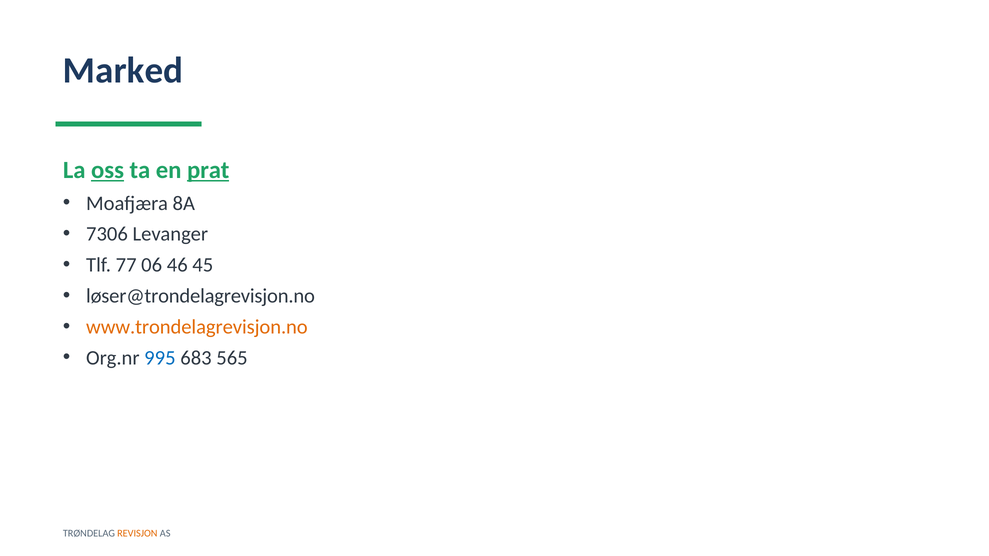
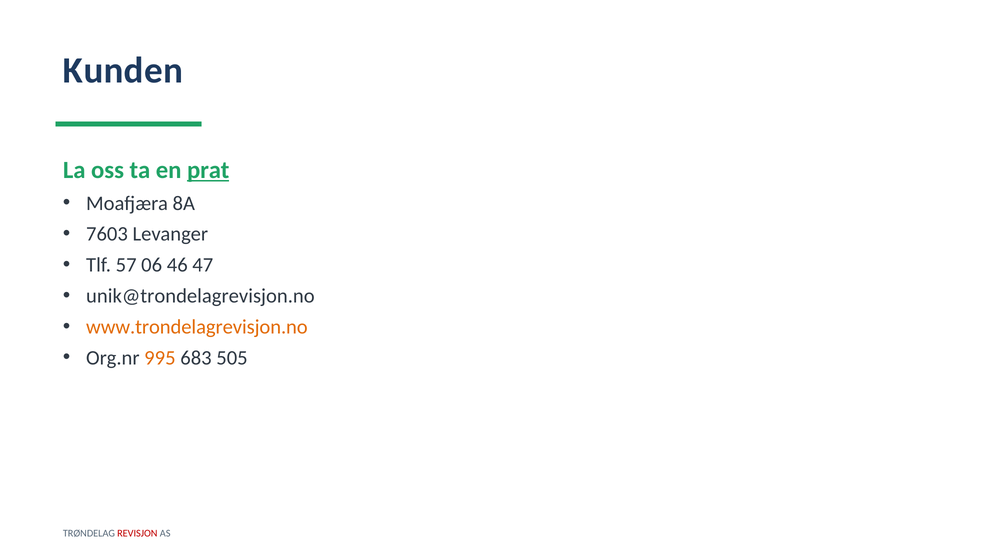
Marked: Marked -> Kunden
oss underline: present -> none
7306: 7306 -> 7603
77: 77 -> 57
45: 45 -> 47
løser@trondelagrevisjon.no: løser@trondelagrevisjon.no -> unik@trondelagrevisjon.no
995 colour: blue -> orange
565: 565 -> 505
REVISJON colour: orange -> red
